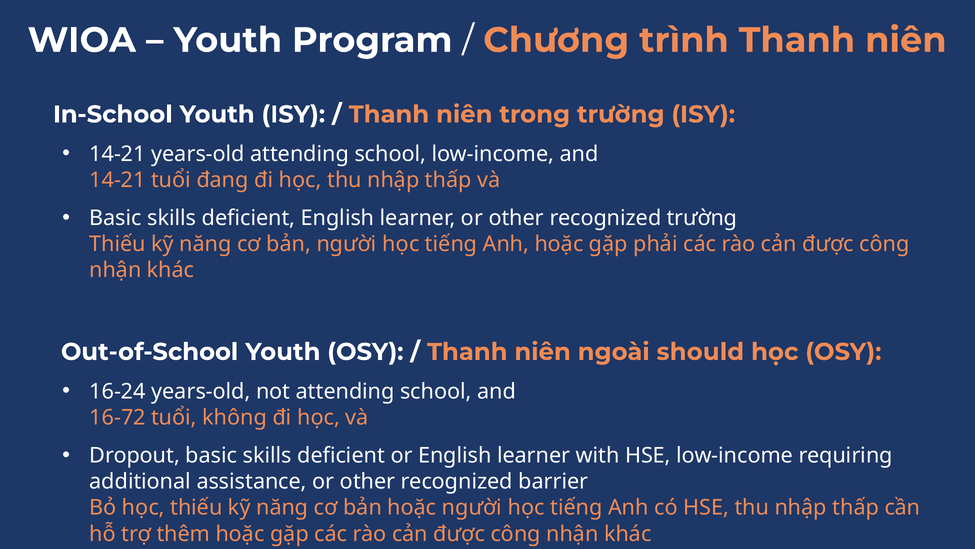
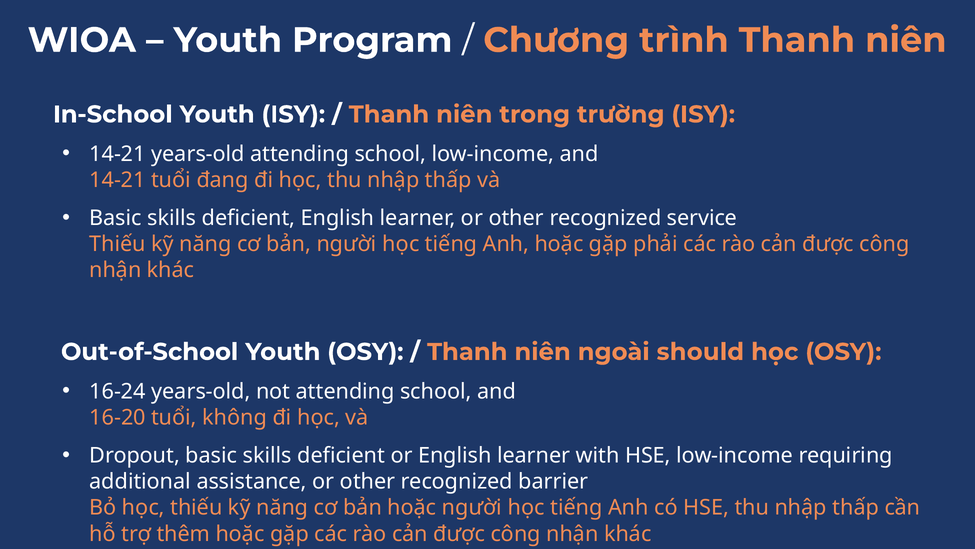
recognized trường: trường -> service
16-72: 16-72 -> 16-20
